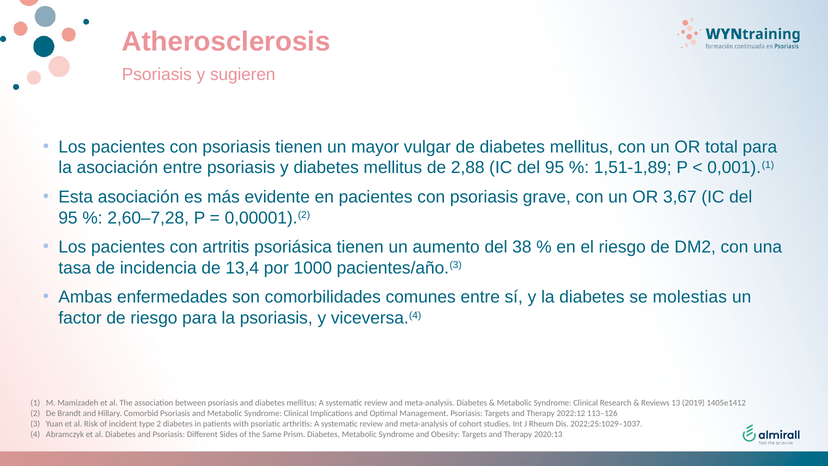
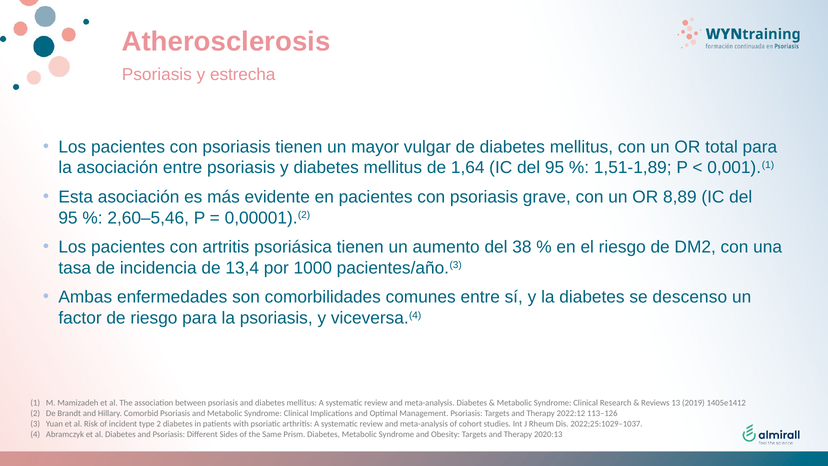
sugieren: sugieren -> estrecha
2,88: 2,88 -> 1,64
3,67: 3,67 -> 8,89
2,60–7,28: 2,60–7,28 -> 2,60–5,46
molestias: molestias -> descenso
